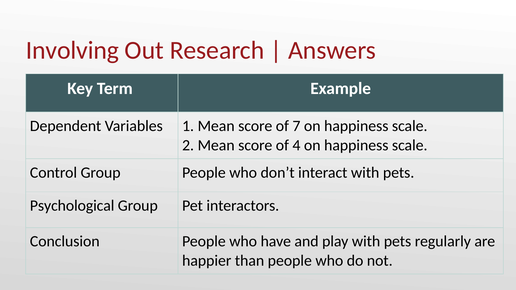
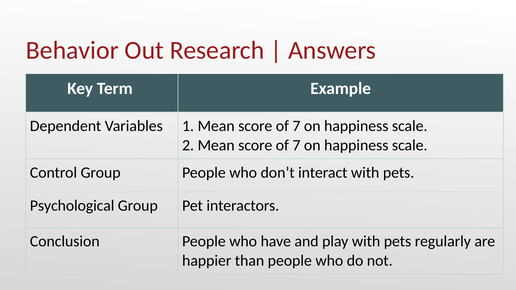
Involving: Involving -> Behavior
4 at (296, 145): 4 -> 7
